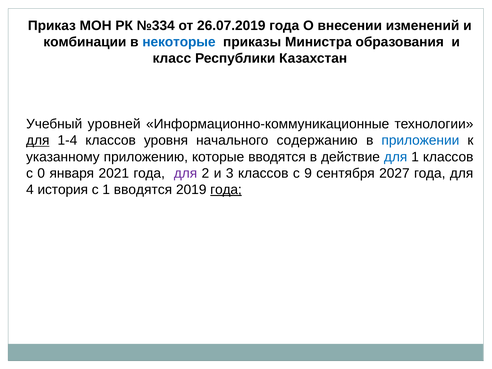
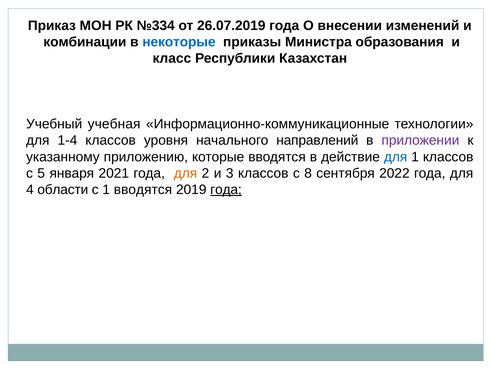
уровней: уровней -> учебная
для at (38, 140) underline: present -> none
содержанию: содержанию -> направлений
приложении colour: blue -> purple
0: 0 -> 5
для at (186, 173) colour: purple -> orange
9: 9 -> 8
2027: 2027 -> 2022
история: история -> области
